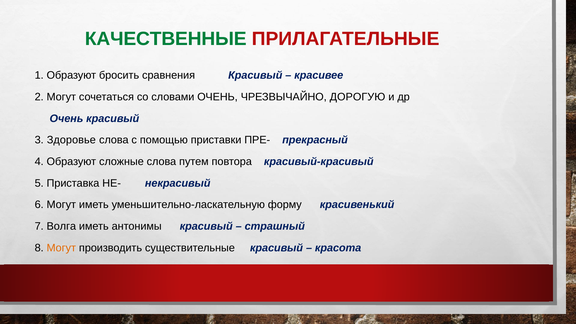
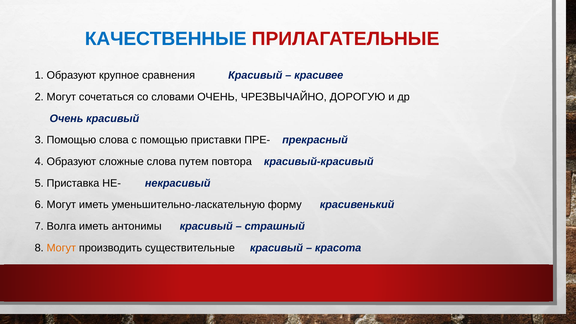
КАЧЕСТВЕННЫЕ colour: green -> blue
бросить: бросить -> крупное
3 Здоровье: Здоровье -> Помощью
